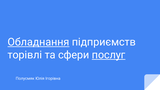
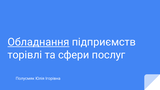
послуг underline: present -> none
